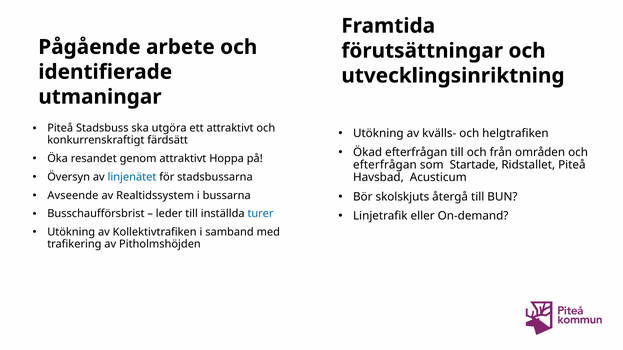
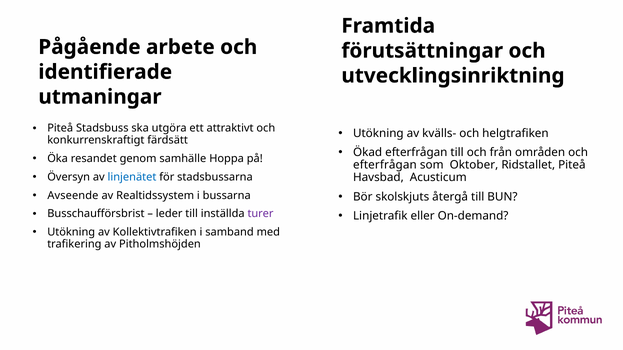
genom attraktivt: attraktivt -> samhälle
Startade: Startade -> Oktober
turer colour: blue -> purple
